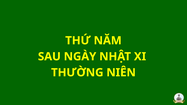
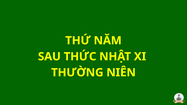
NGÀY: NGÀY -> THỨC
